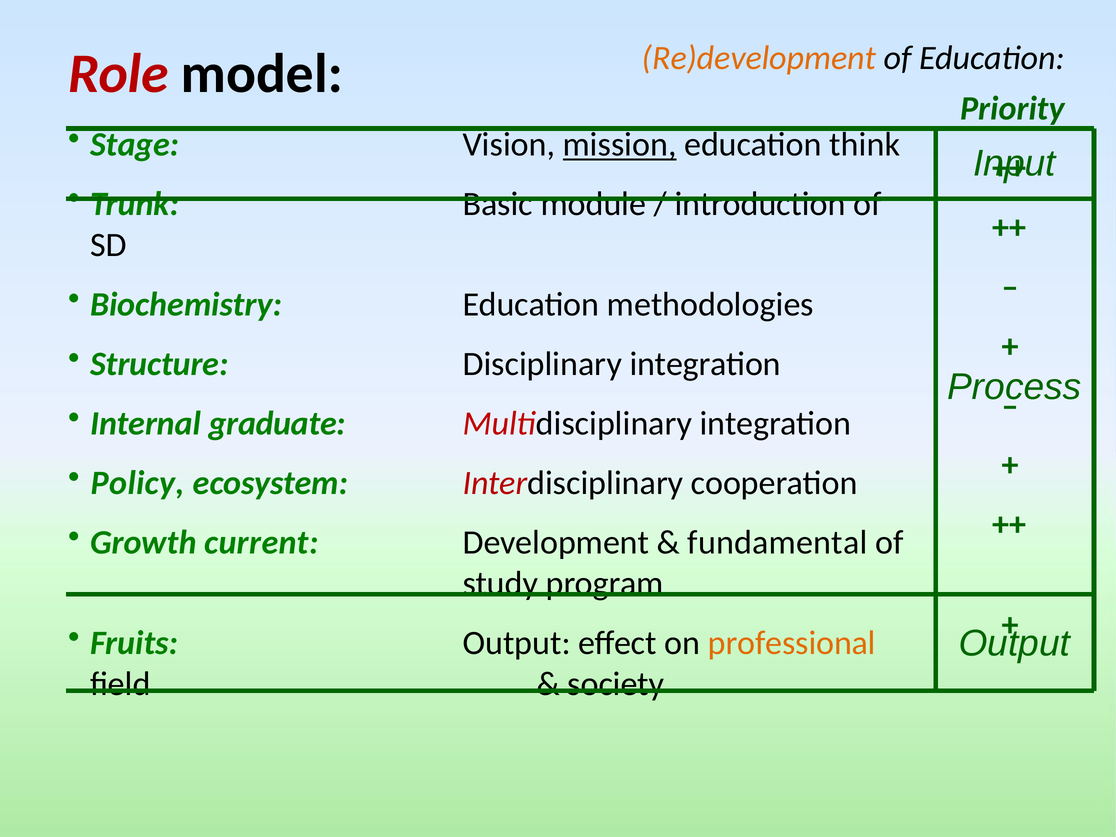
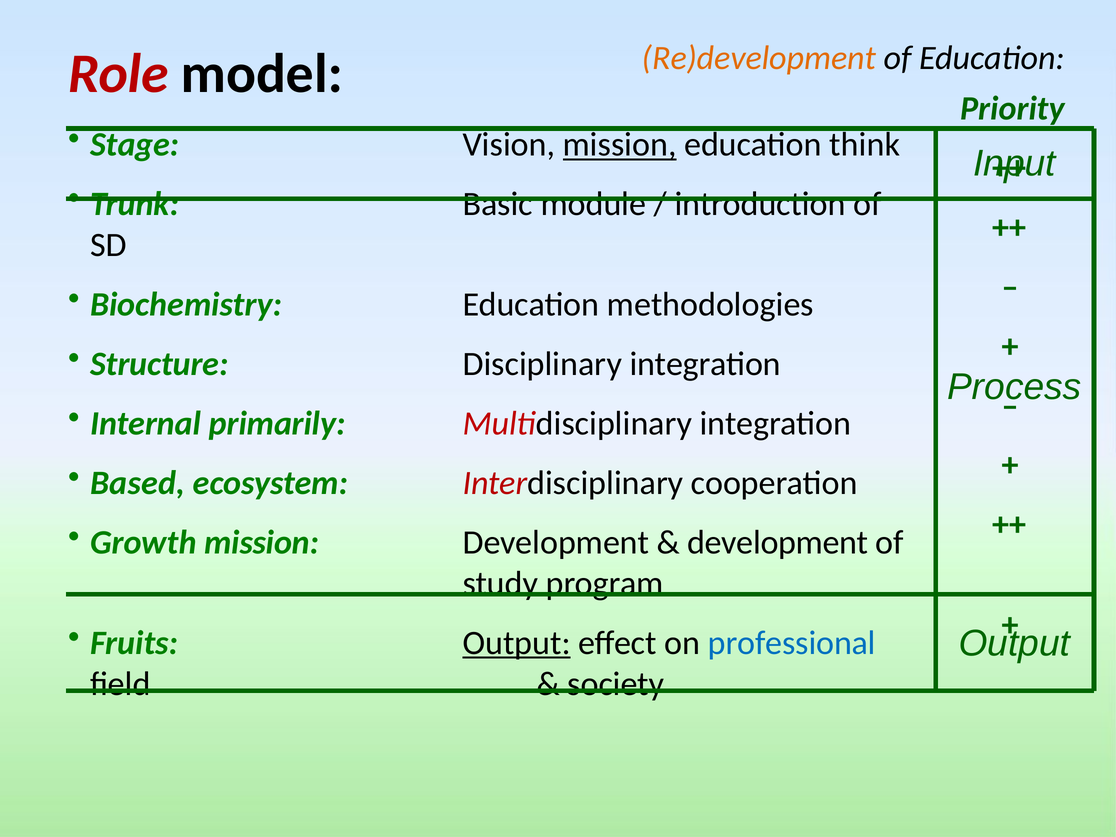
graduate: graduate -> primarily
Policy: Policy -> Based
Growth current: current -> mission
fundamental at (777, 542): fundamental -> development
Output at (517, 643) underline: none -> present
professional colour: orange -> blue
